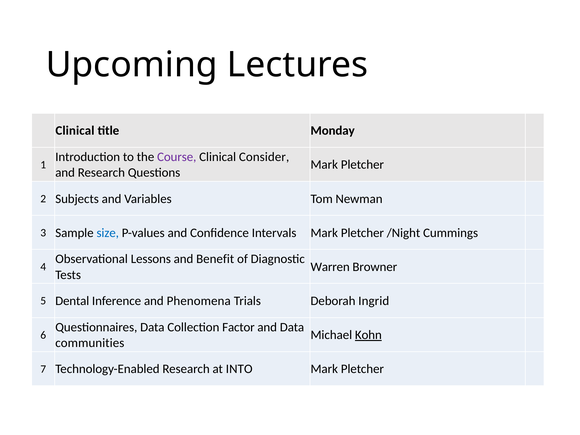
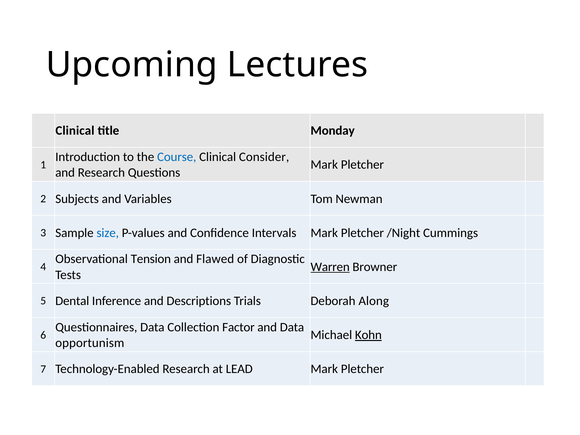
Course colour: purple -> blue
Lessons: Lessons -> Tension
Benefit: Benefit -> Flawed
Warren underline: none -> present
Phenomena: Phenomena -> Descriptions
Ingrid: Ingrid -> Along
communities: communities -> opportunism
INTO: INTO -> LEAD
